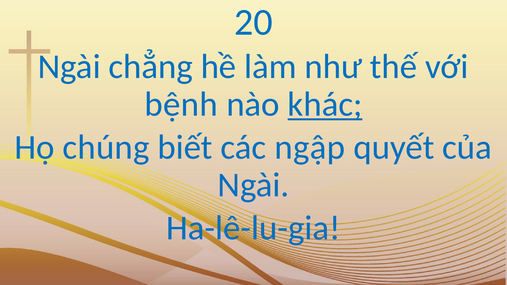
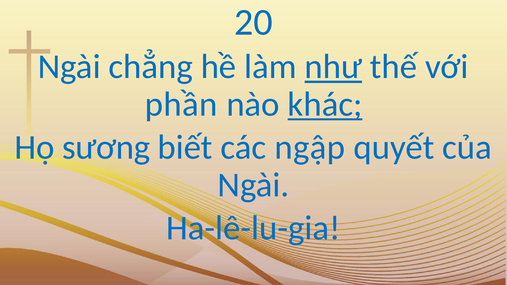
như underline: none -> present
bệnh: bệnh -> phần
chúng: chúng -> sương
